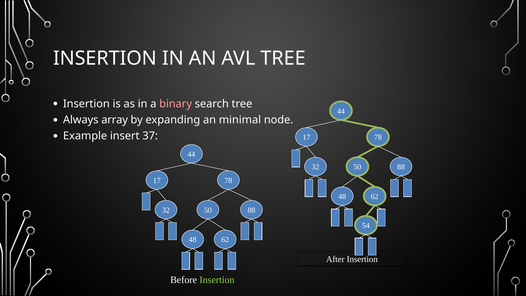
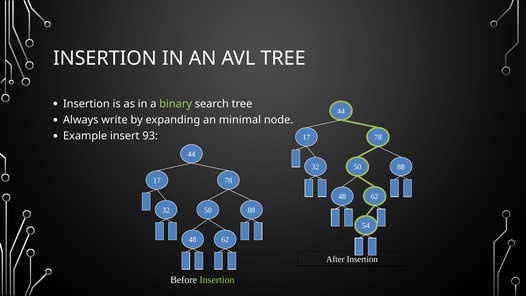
binary colour: pink -> light green
array: array -> write
37: 37 -> 93
